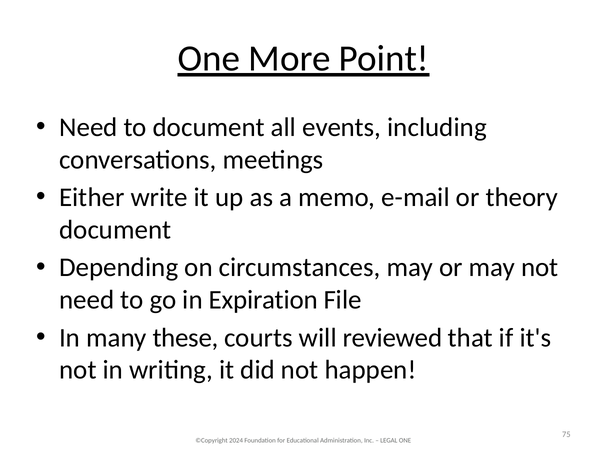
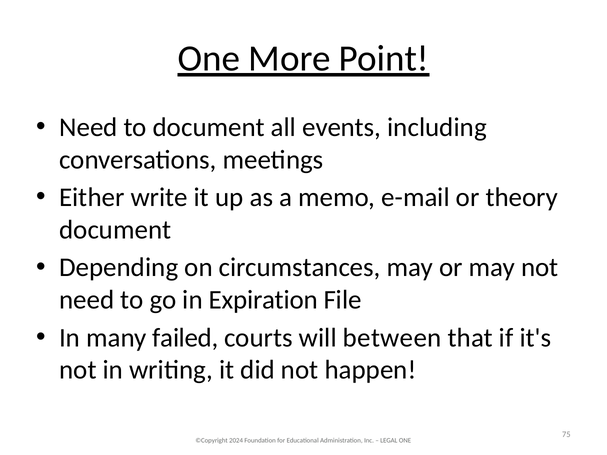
these: these -> failed
reviewed: reviewed -> between
